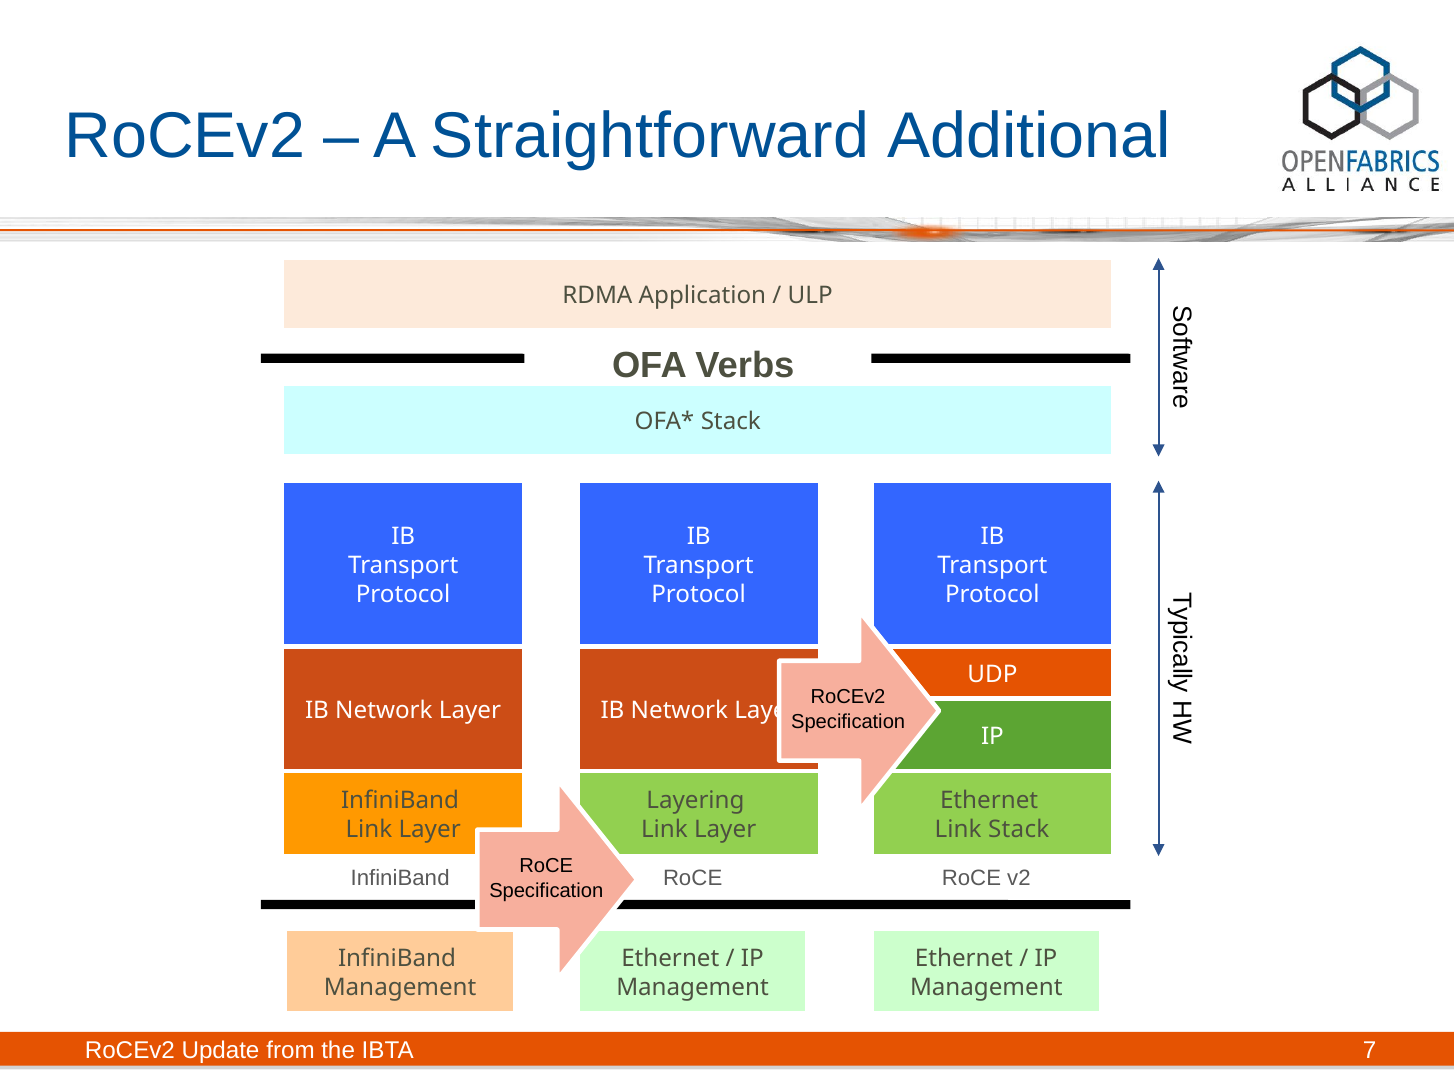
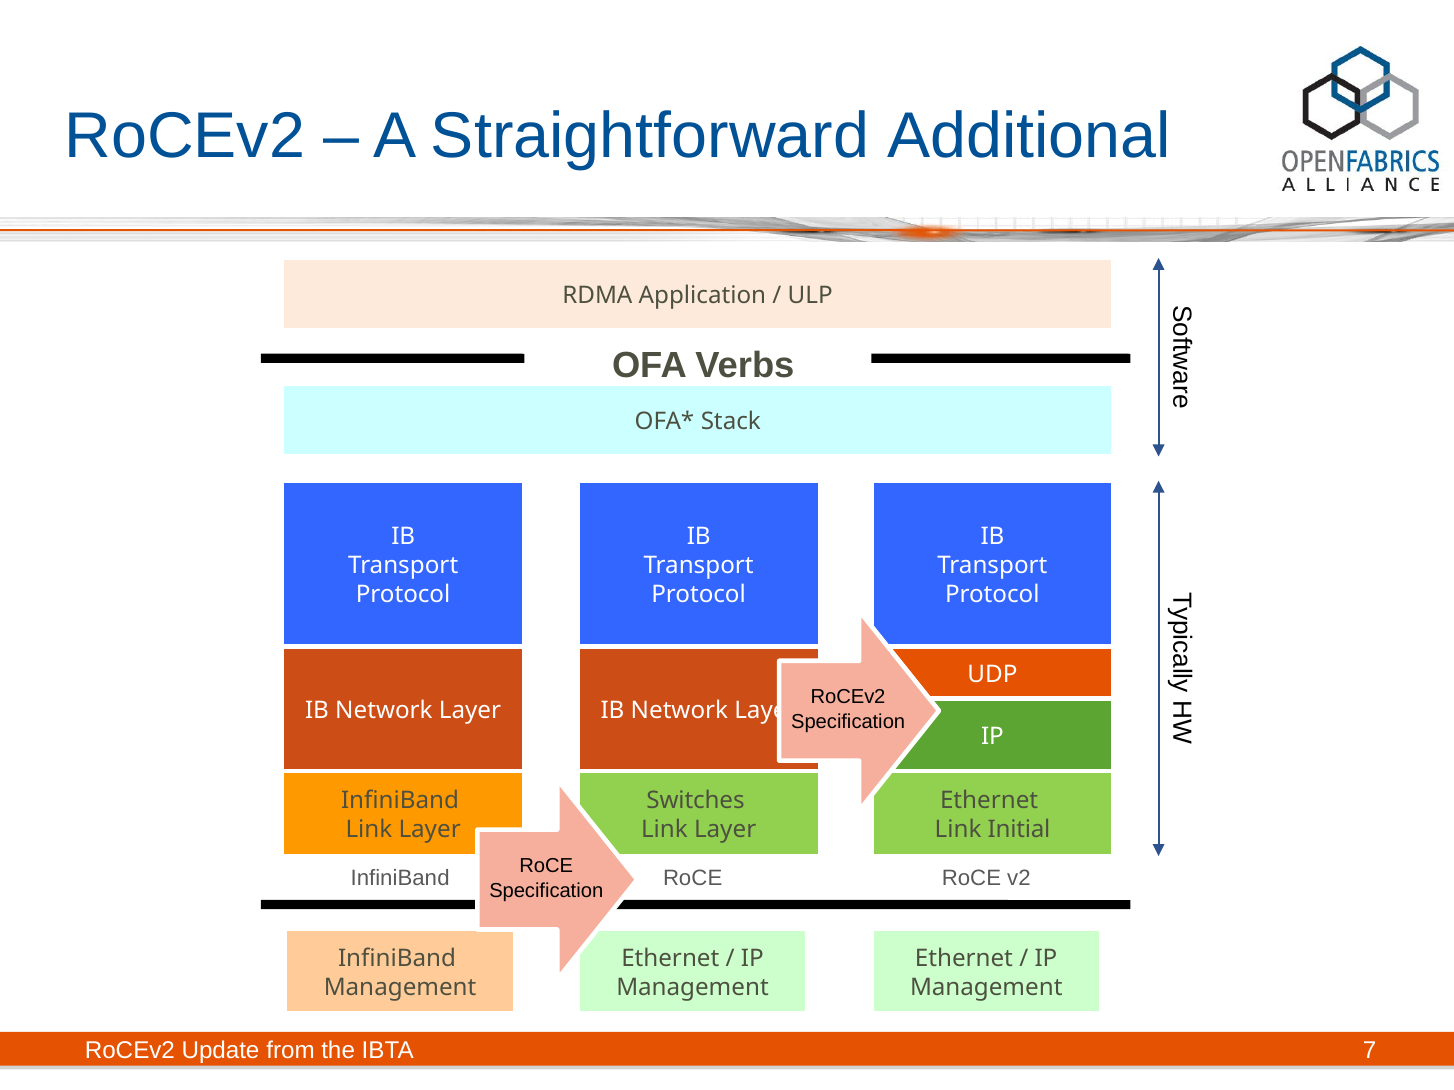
Layering: Layering -> Switches
Link Stack: Stack -> Initial
